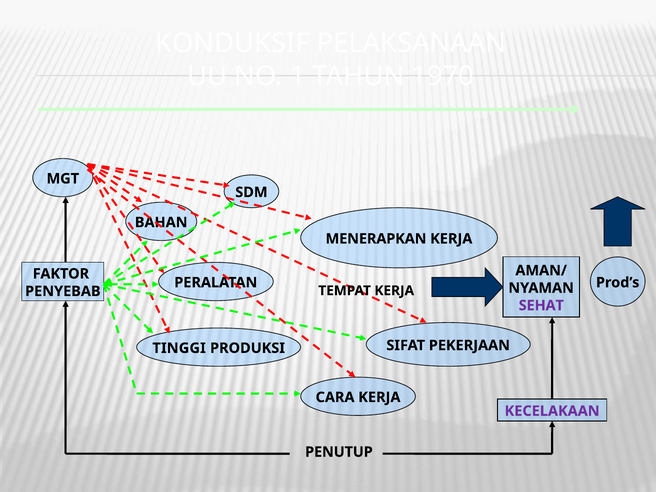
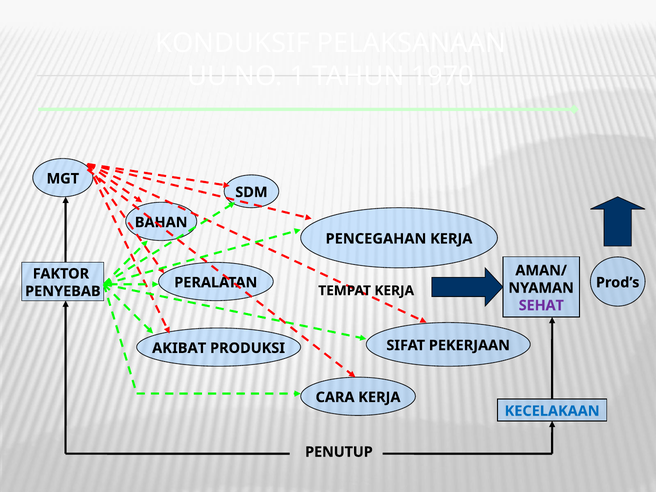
MENERAPKAN: MENERAPKAN -> PENCEGAHAN
TINGGI: TINGGI -> AKIBAT
KECELAKAAN colour: purple -> blue
